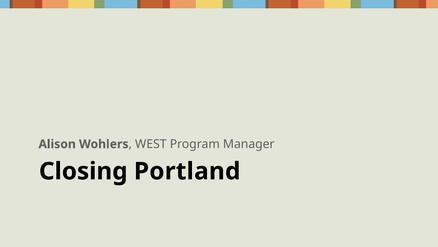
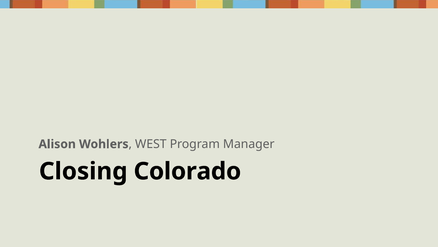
Portland: Portland -> Colorado
